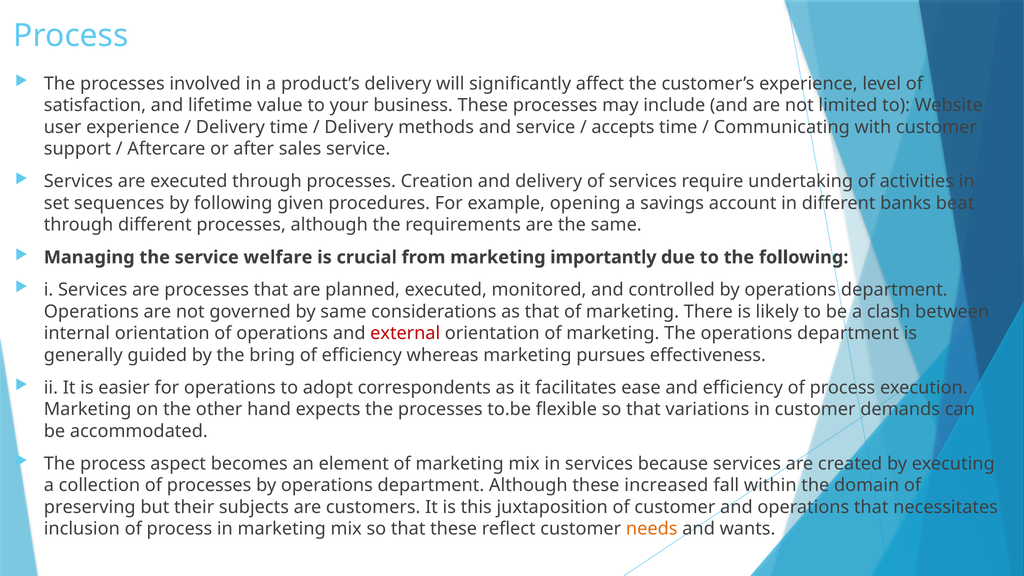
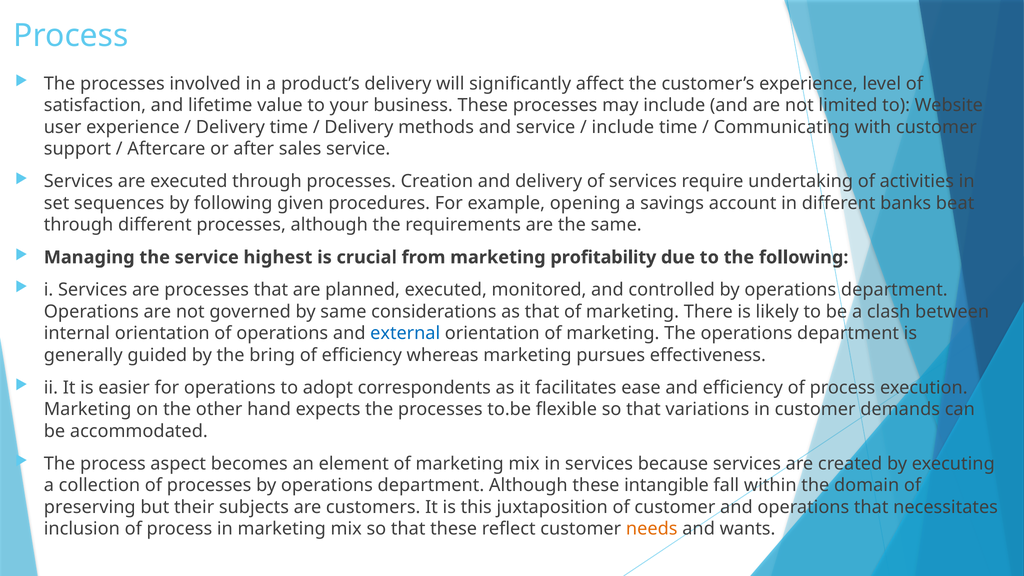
accepts at (623, 127): accepts -> include
welfare: welfare -> highest
importantly: importantly -> profitability
external colour: red -> blue
increased: increased -> intangible
